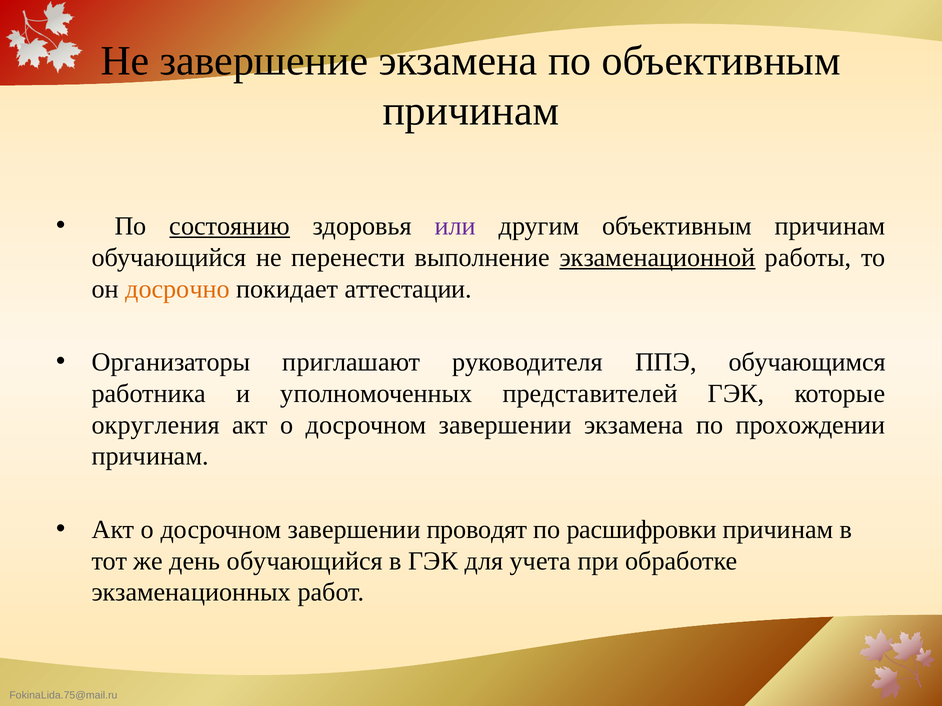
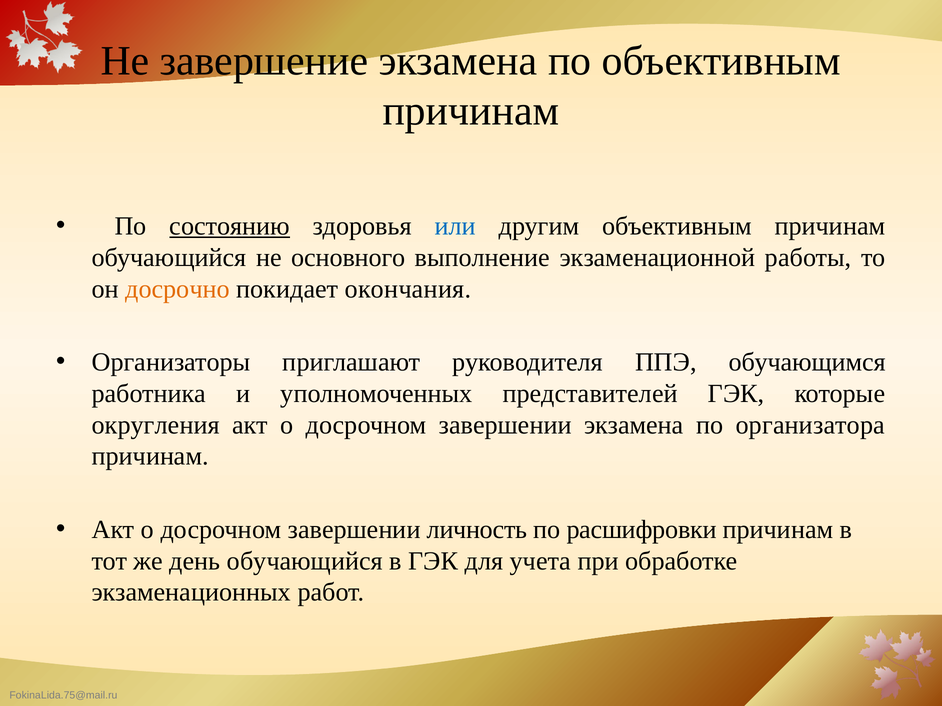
или colour: purple -> blue
перенести: перенести -> основного
экзаменационной underline: present -> none
аттестации: аттестации -> окончания
прохождении: прохождении -> организатора
проводят: проводят -> личность
